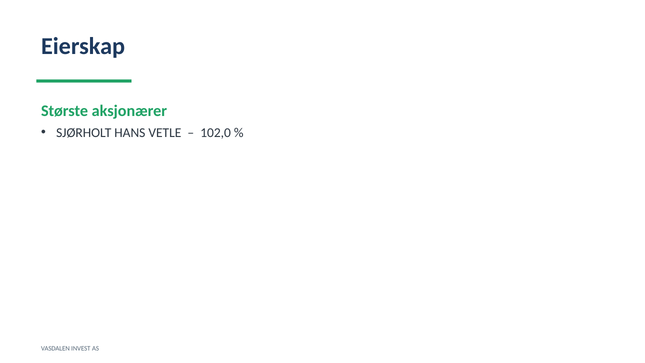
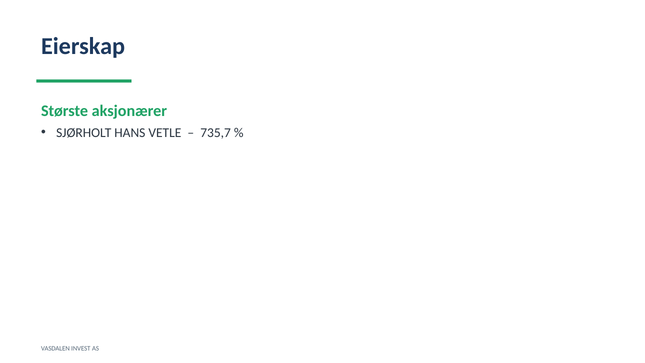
102,0: 102,0 -> 735,7
